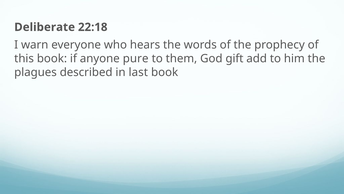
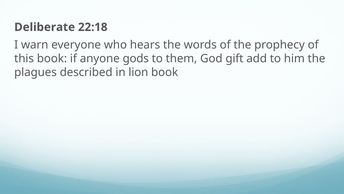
pure: pure -> gods
last: last -> lion
